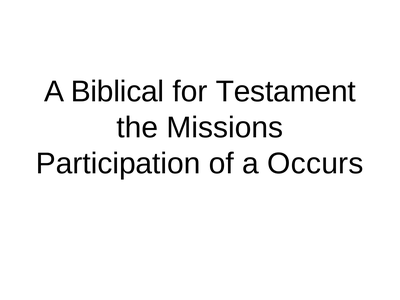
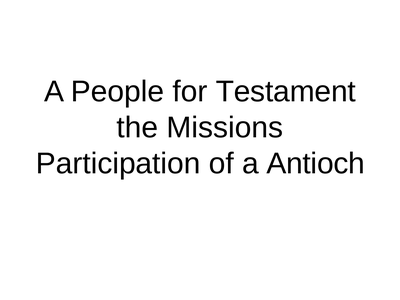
Biblical: Biblical -> People
Occurs: Occurs -> Antioch
